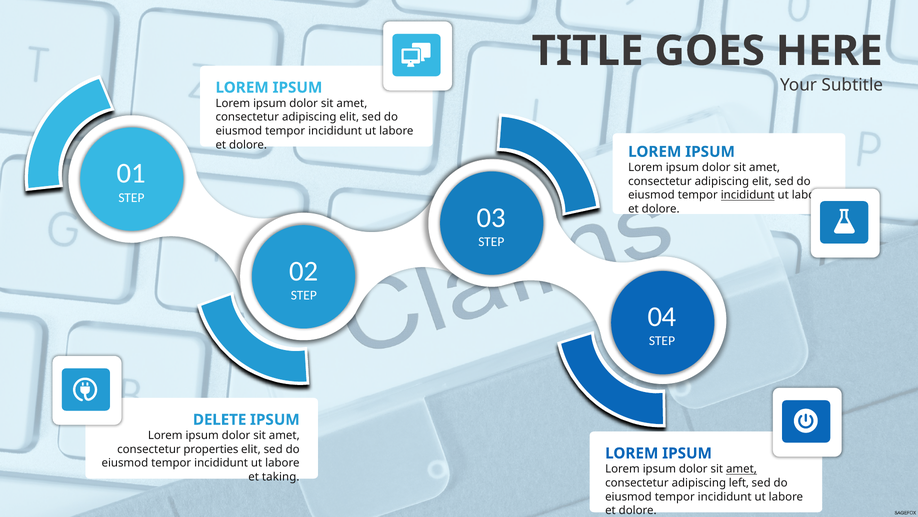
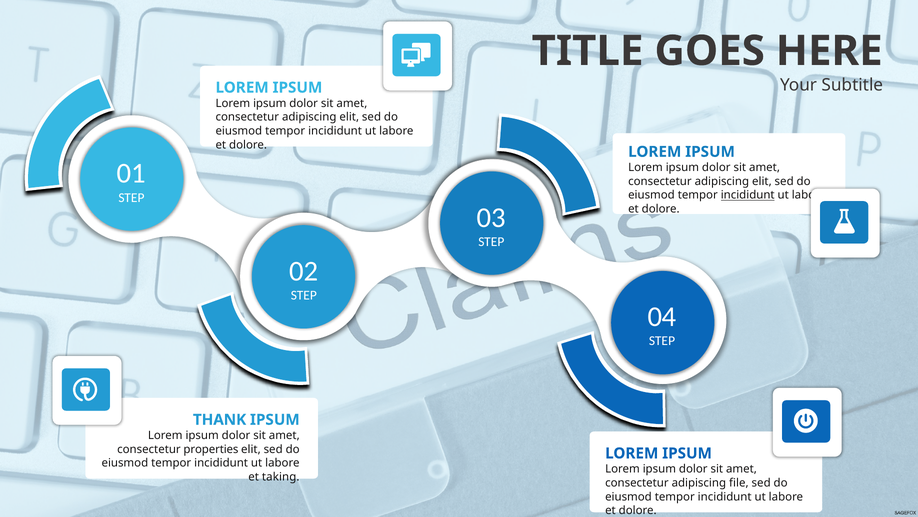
DELETE: DELETE -> THANK
amet at (741, 469) underline: present -> none
left: left -> file
